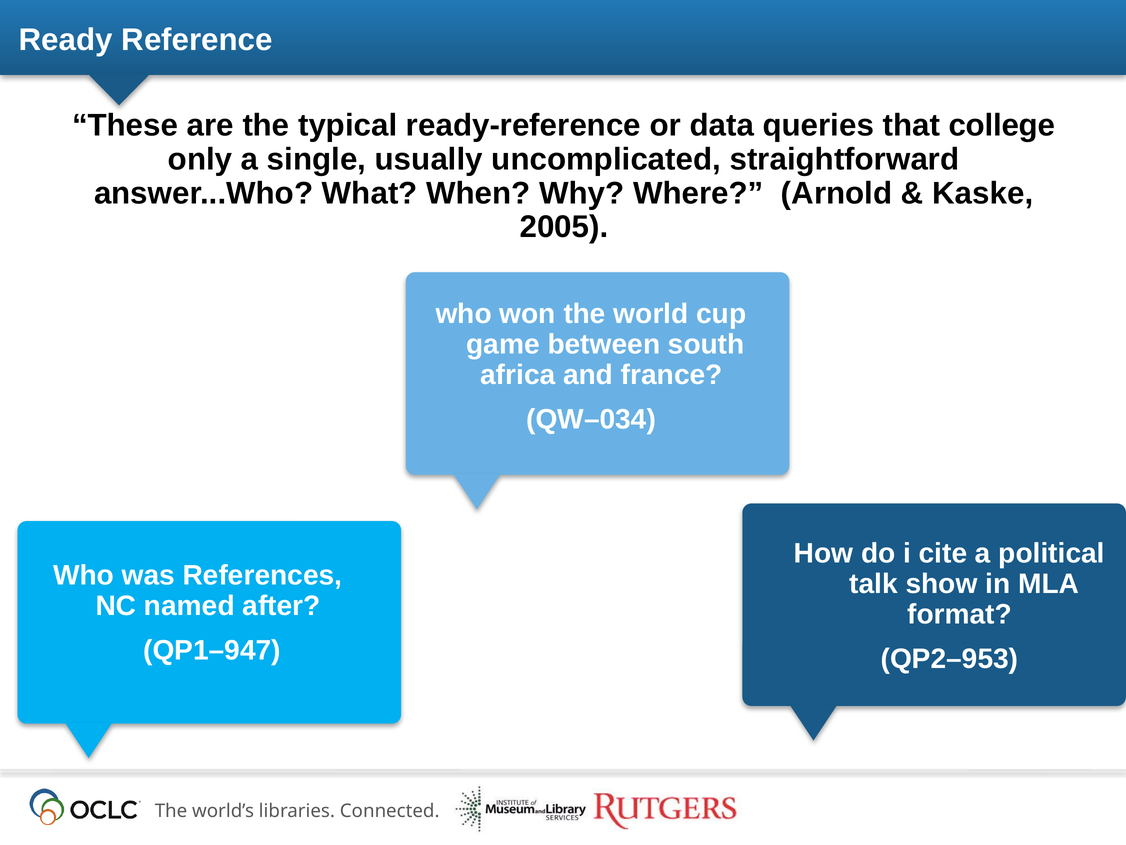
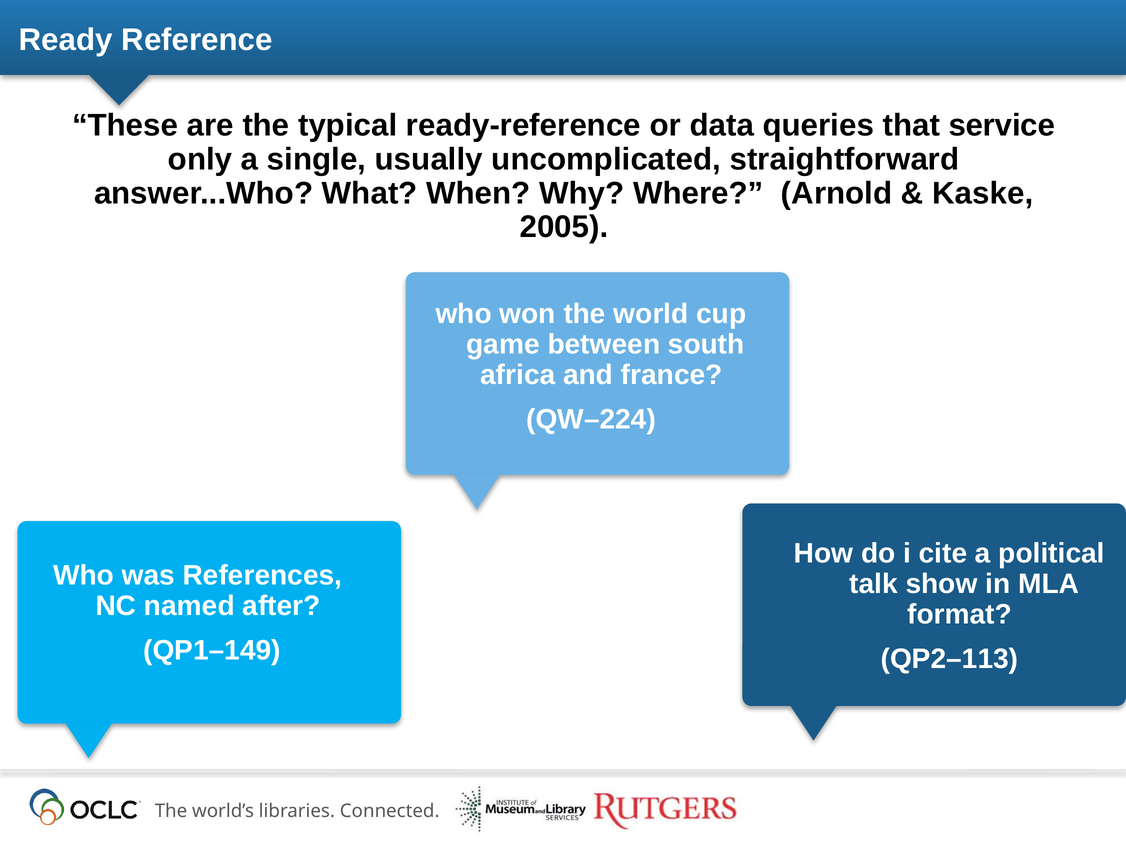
college: college -> service
QW–034: QW–034 -> QW–224
QP1–947: QP1–947 -> QP1–149
QP2–953: QP2–953 -> QP2–113
